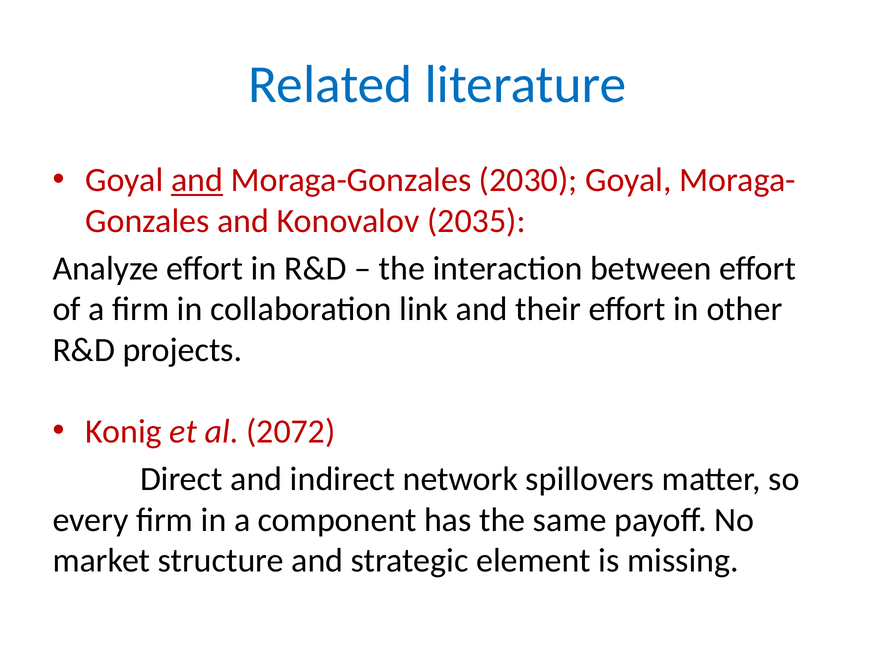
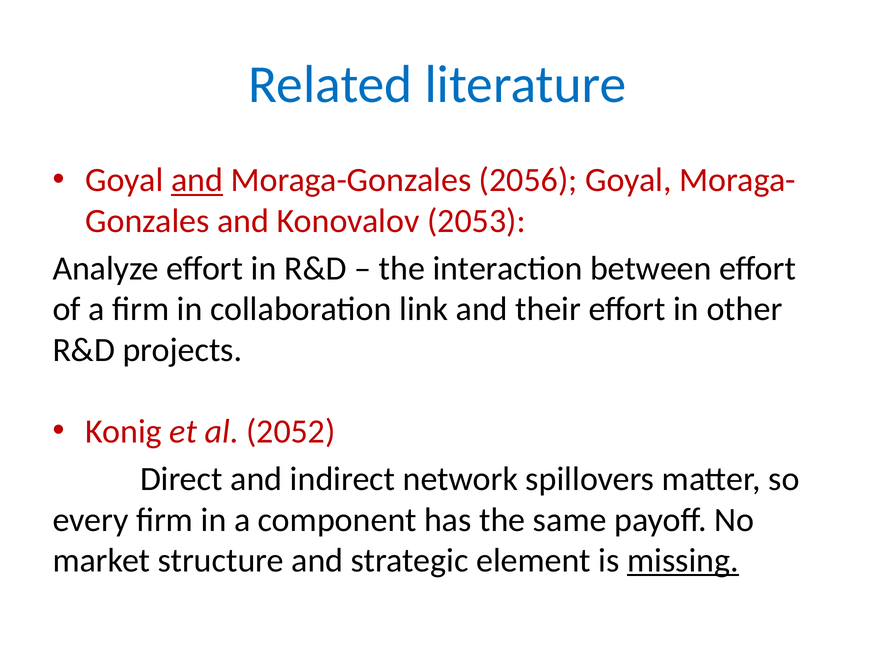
2030: 2030 -> 2056
2035: 2035 -> 2053
2072: 2072 -> 2052
missing underline: none -> present
